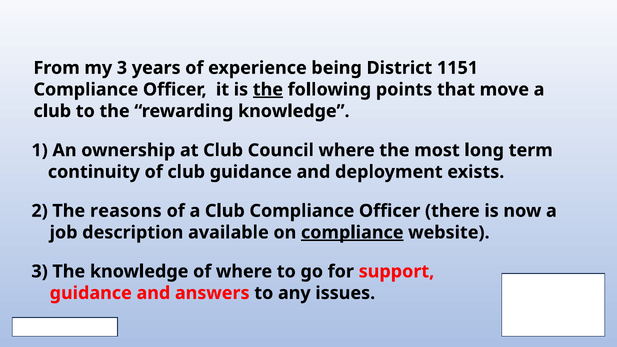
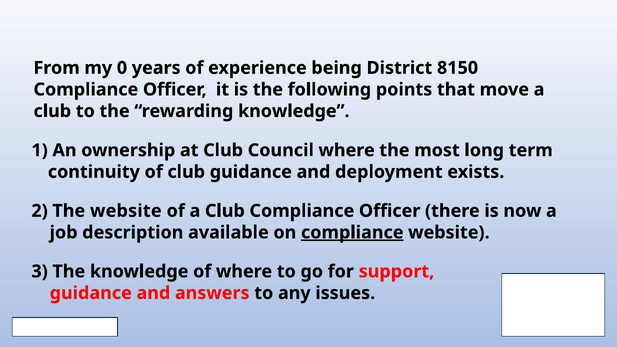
my 3: 3 -> 0
1151: 1151 -> 8150
the at (268, 90) underline: present -> none
The reasons: reasons -> website
